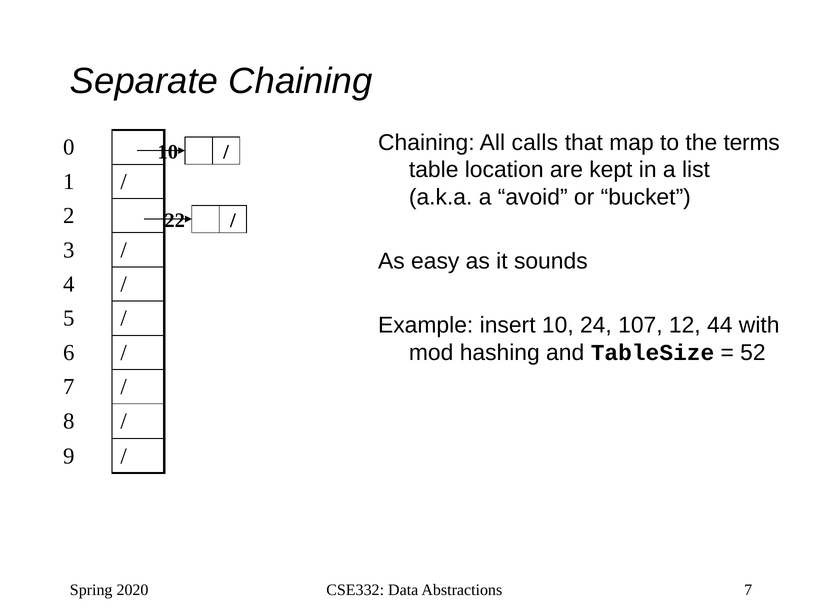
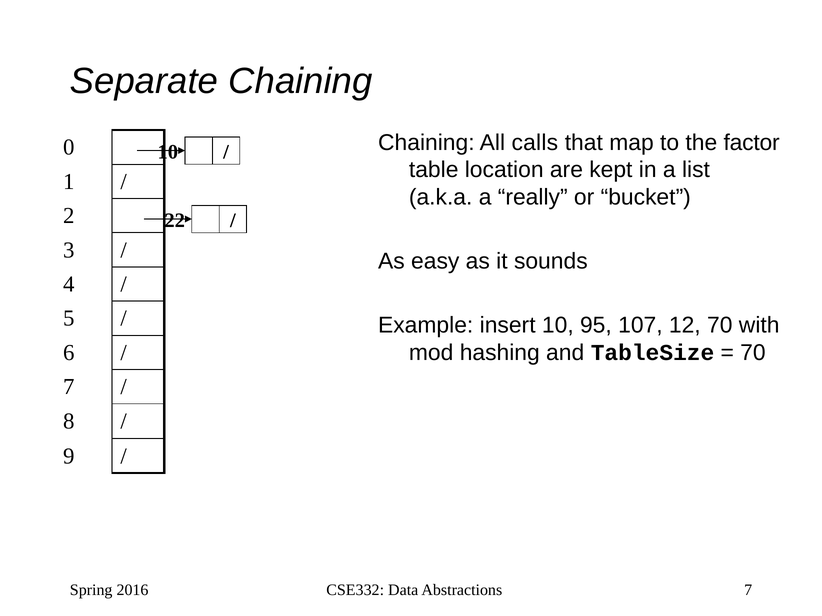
terms: terms -> factor
avoid: avoid -> really
24: 24 -> 95
12 44: 44 -> 70
52 at (753, 353): 52 -> 70
2020: 2020 -> 2016
